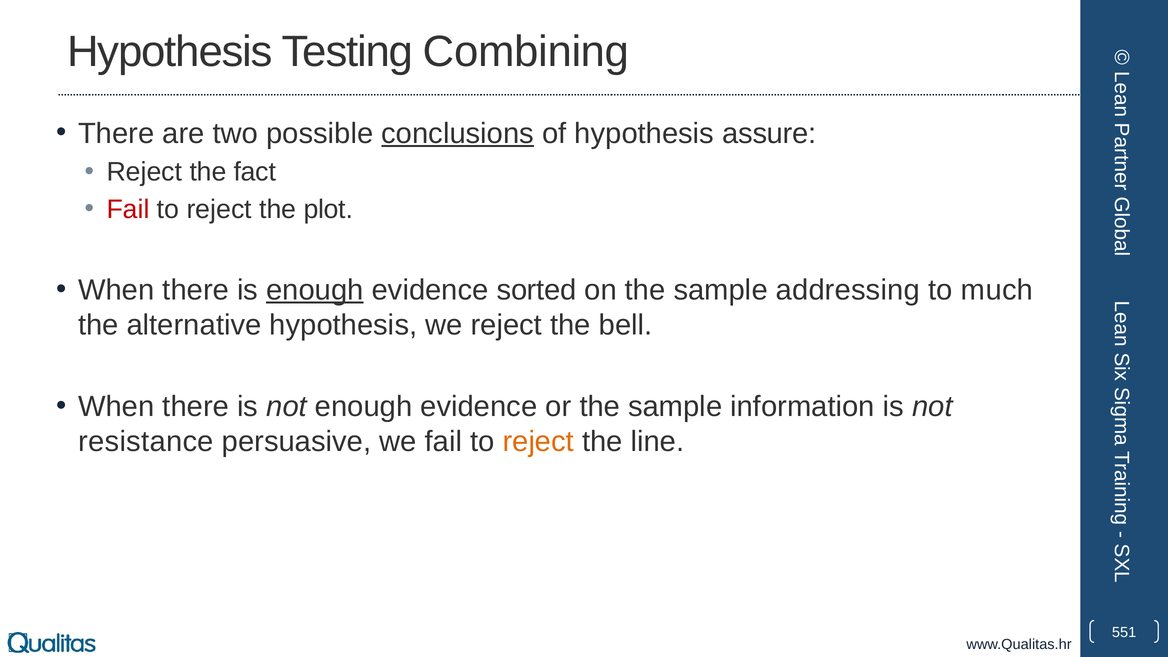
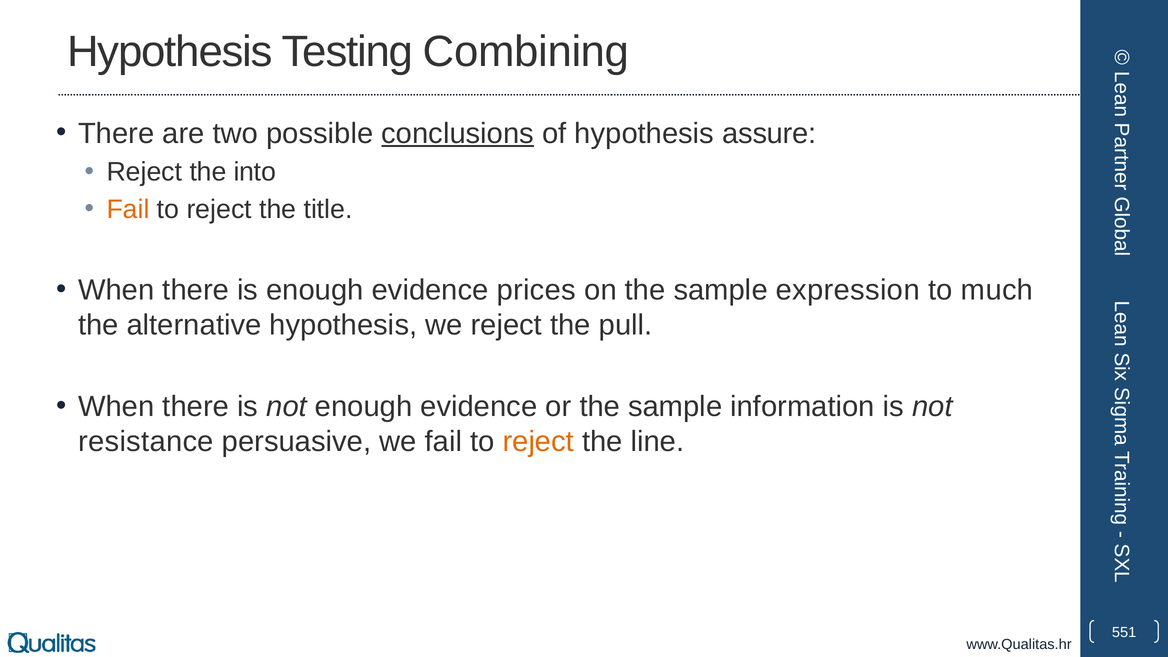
fact: fact -> into
Fail at (128, 210) colour: red -> orange
plot: plot -> title
enough at (315, 290) underline: present -> none
sorted: sorted -> prices
addressing: addressing -> expression
bell: bell -> pull
